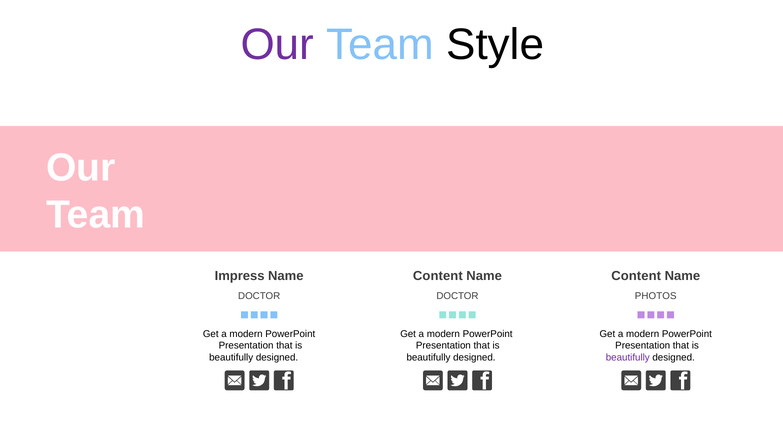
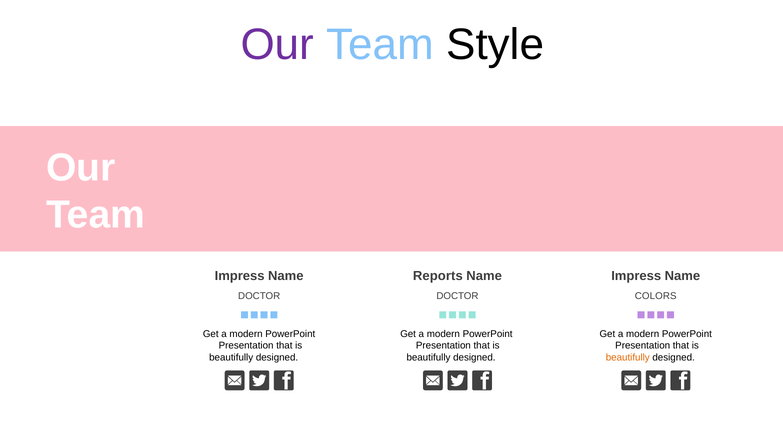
Content at (438, 276): Content -> Reports
Content at (636, 276): Content -> Impress
PHOTOS: PHOTOS -> COLORS
beautifully at (628, 357) colour: purple -> orange
